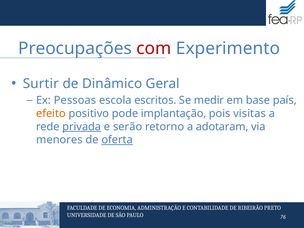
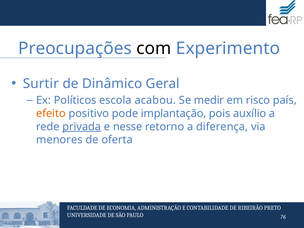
com colour: red -> black
Pessoas: Pessoas -> Políticos
escritos: escritos -> acabou
base: base -> risco
visitas: visitas -> auxílio
serão: serão -> nesse
adotaram: adotaram -> diferença
oferta underline: present -> none
